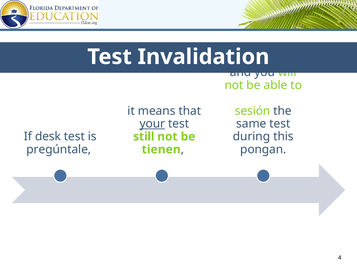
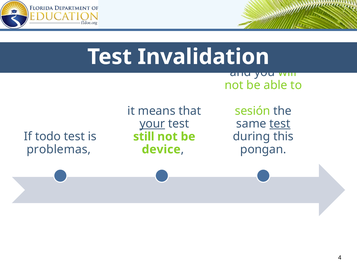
test at (280, 124) underline: none -> present
desk: desk -> todo
pregúntale: pregúntale -> problemas
tienen: tienen -> device
